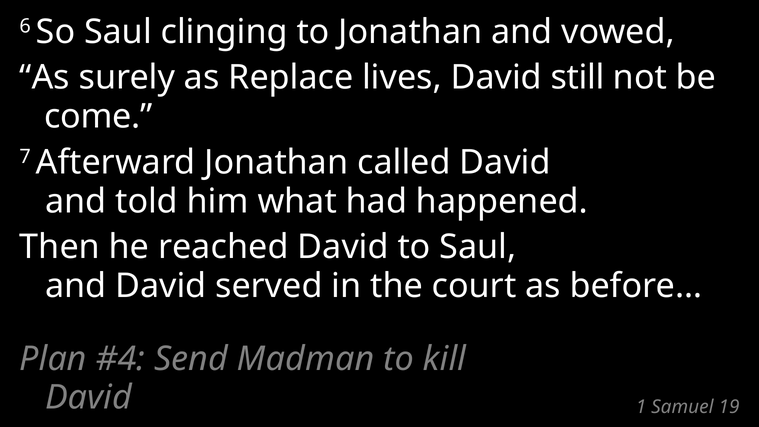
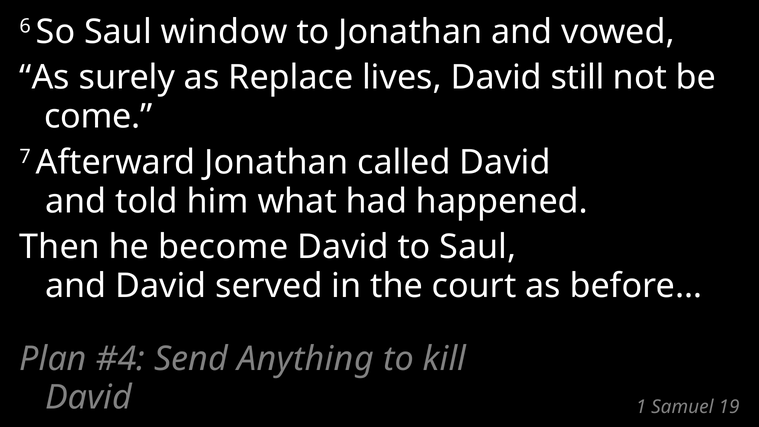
clinging: clinging -> window
reached: reached -> become
Madman: Madman -> Anything
